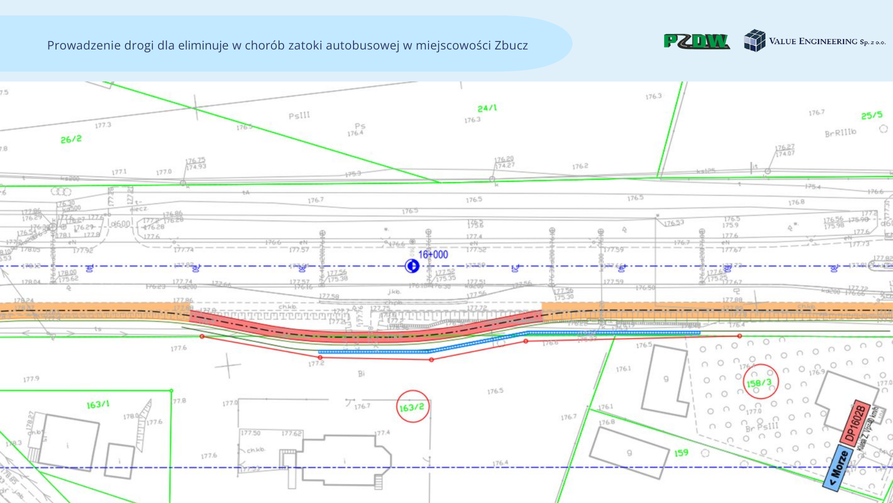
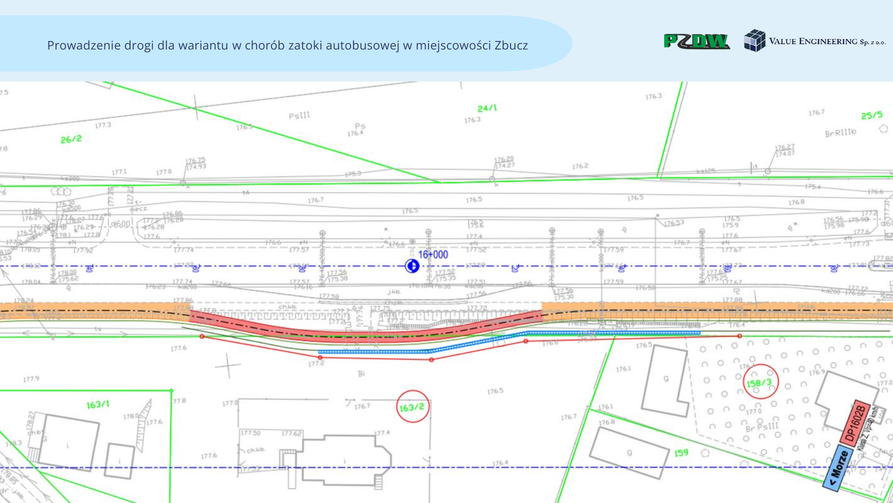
eliminuje: eliminuje -> wariantu
